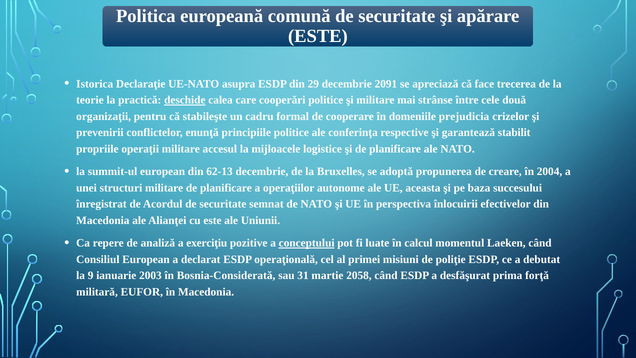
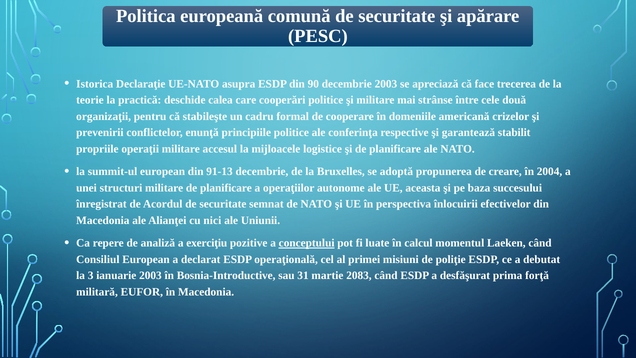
ESTE at (318, 36): ESTE -> PESC
29: 29 -> 90
decembrie 2091: 2091 -> 2003
deschide underline: present -> none
prejudicia: prejudicia -> americană
62-13: 62-13 -> 91-13
cu este: este -> nici
9: 9 -> 3
Bosnia-Considerată: Bosnia-Considerată -> Bosnia-Introductive
2058: 2058 -> 2083
